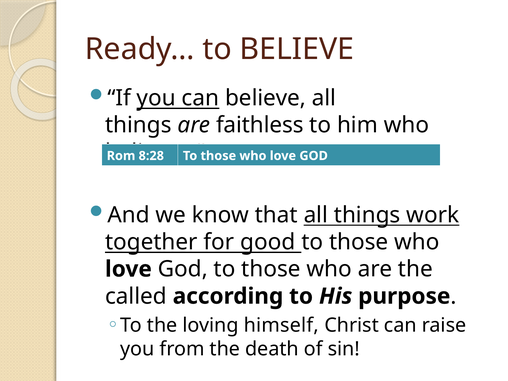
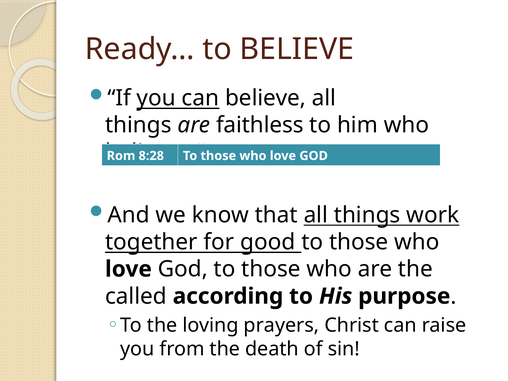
himself: himself -> prayers
